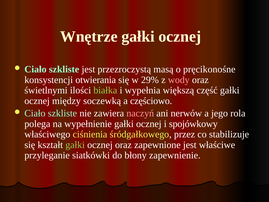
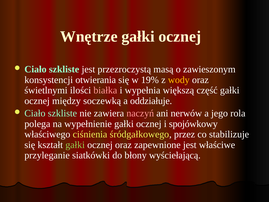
pręcikonośne: pręcikonośne -> zawieszonym
29%: 29% -> 19%
wody colour: pink -> yellow
białka colour: light green -> pink
częściowo: częściowo -> oddziałuje
zapewnienie: zapewnienie -> wyściełającą
